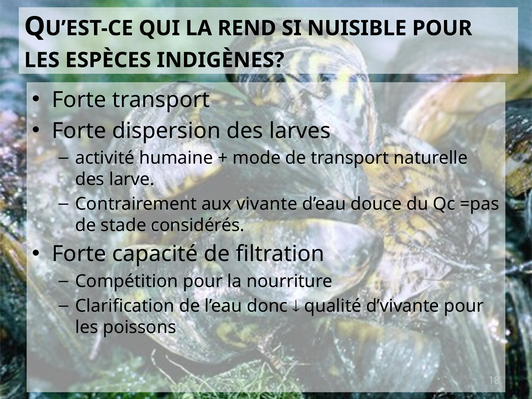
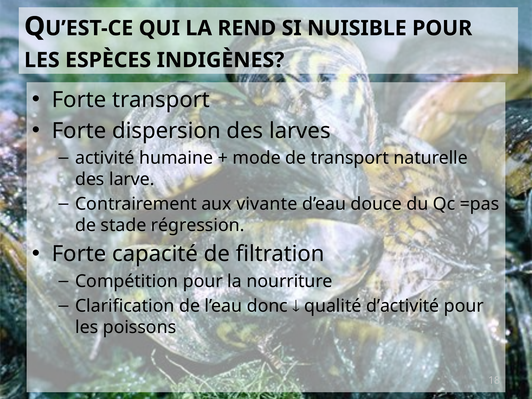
considérés: considérés -> régression
d’vivante: d’vivante -> d’activité
